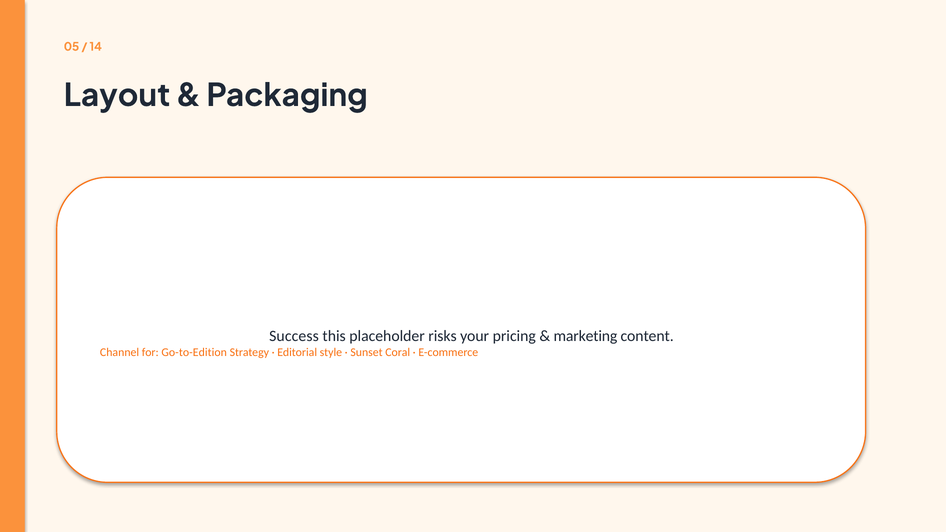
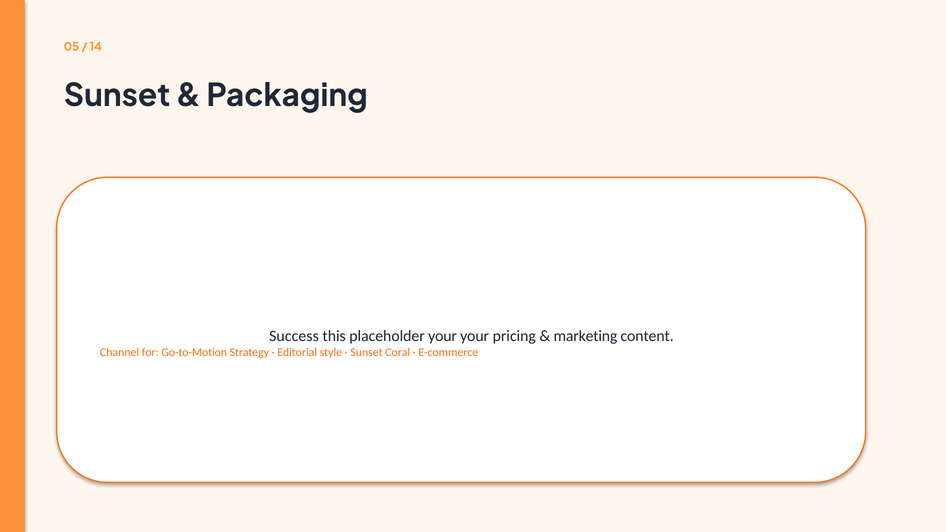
Layout at (117, 96): Layout -> Sunset
placeholder risks: risks -> your
Go-to-Edition: Go-to-Edition -> Go-to-Motion
